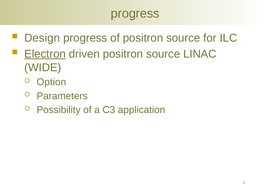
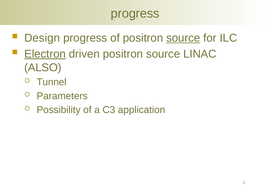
source at (183, 38) underline: none -> present
WIDE: WIDE -> ALSO
Option: Option -> Tunnel
